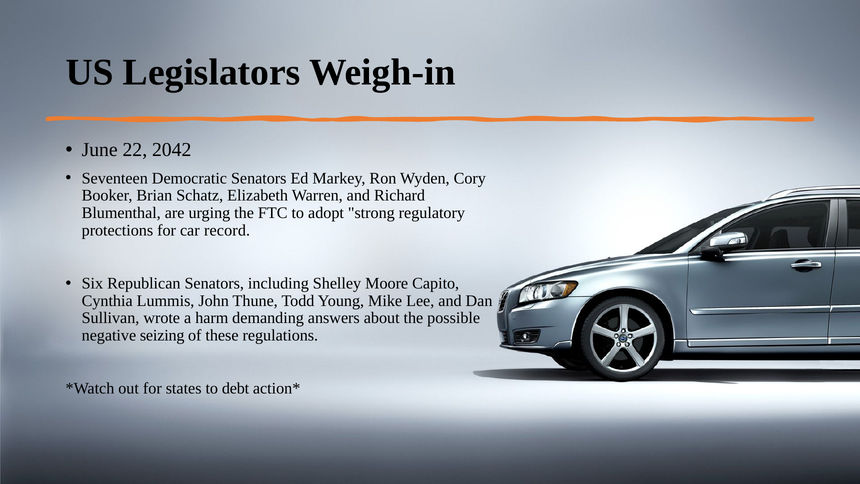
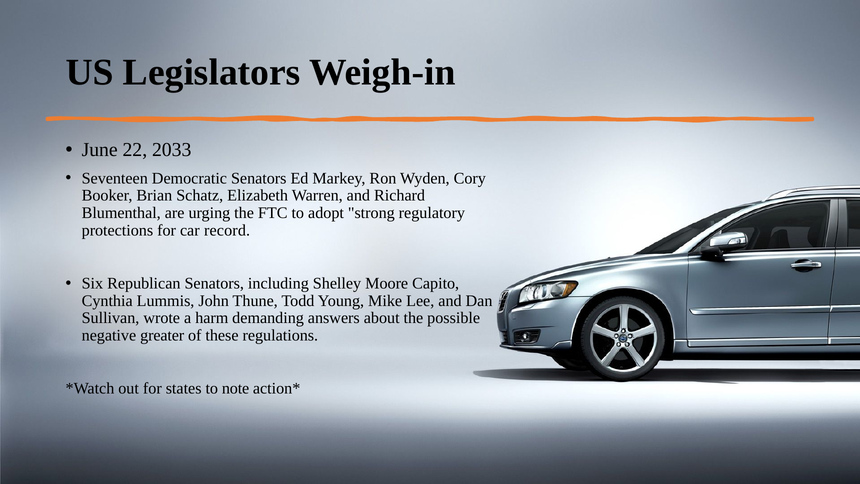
2042: 2042 -> 2033
seizing: seizing -> greater
debt: debt -> note
